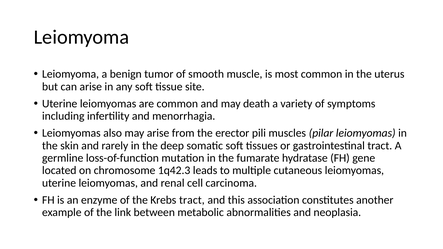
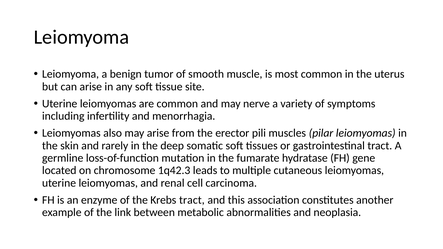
death: death -> nerve
